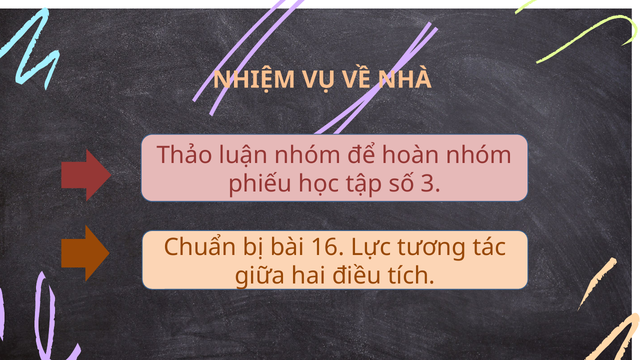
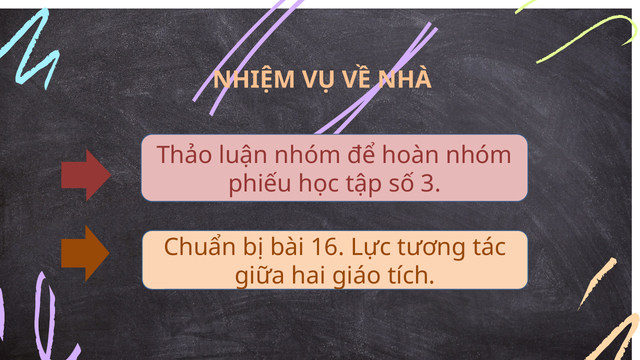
điều: điều -> giáo
